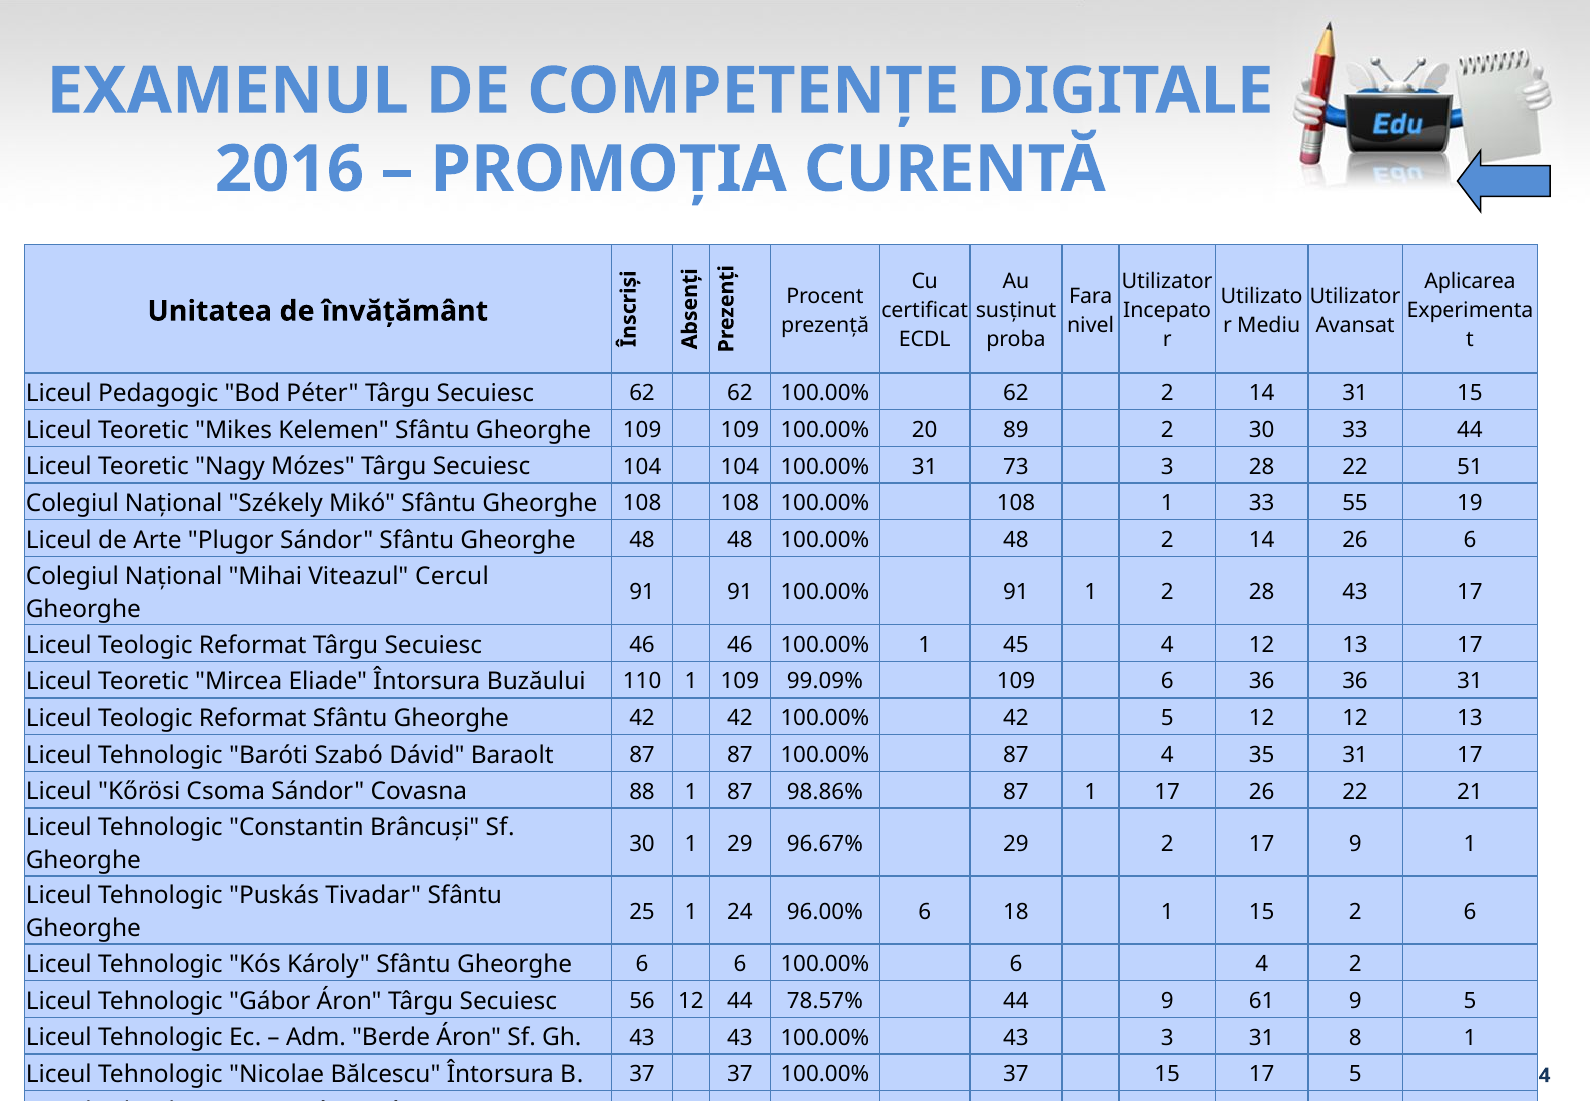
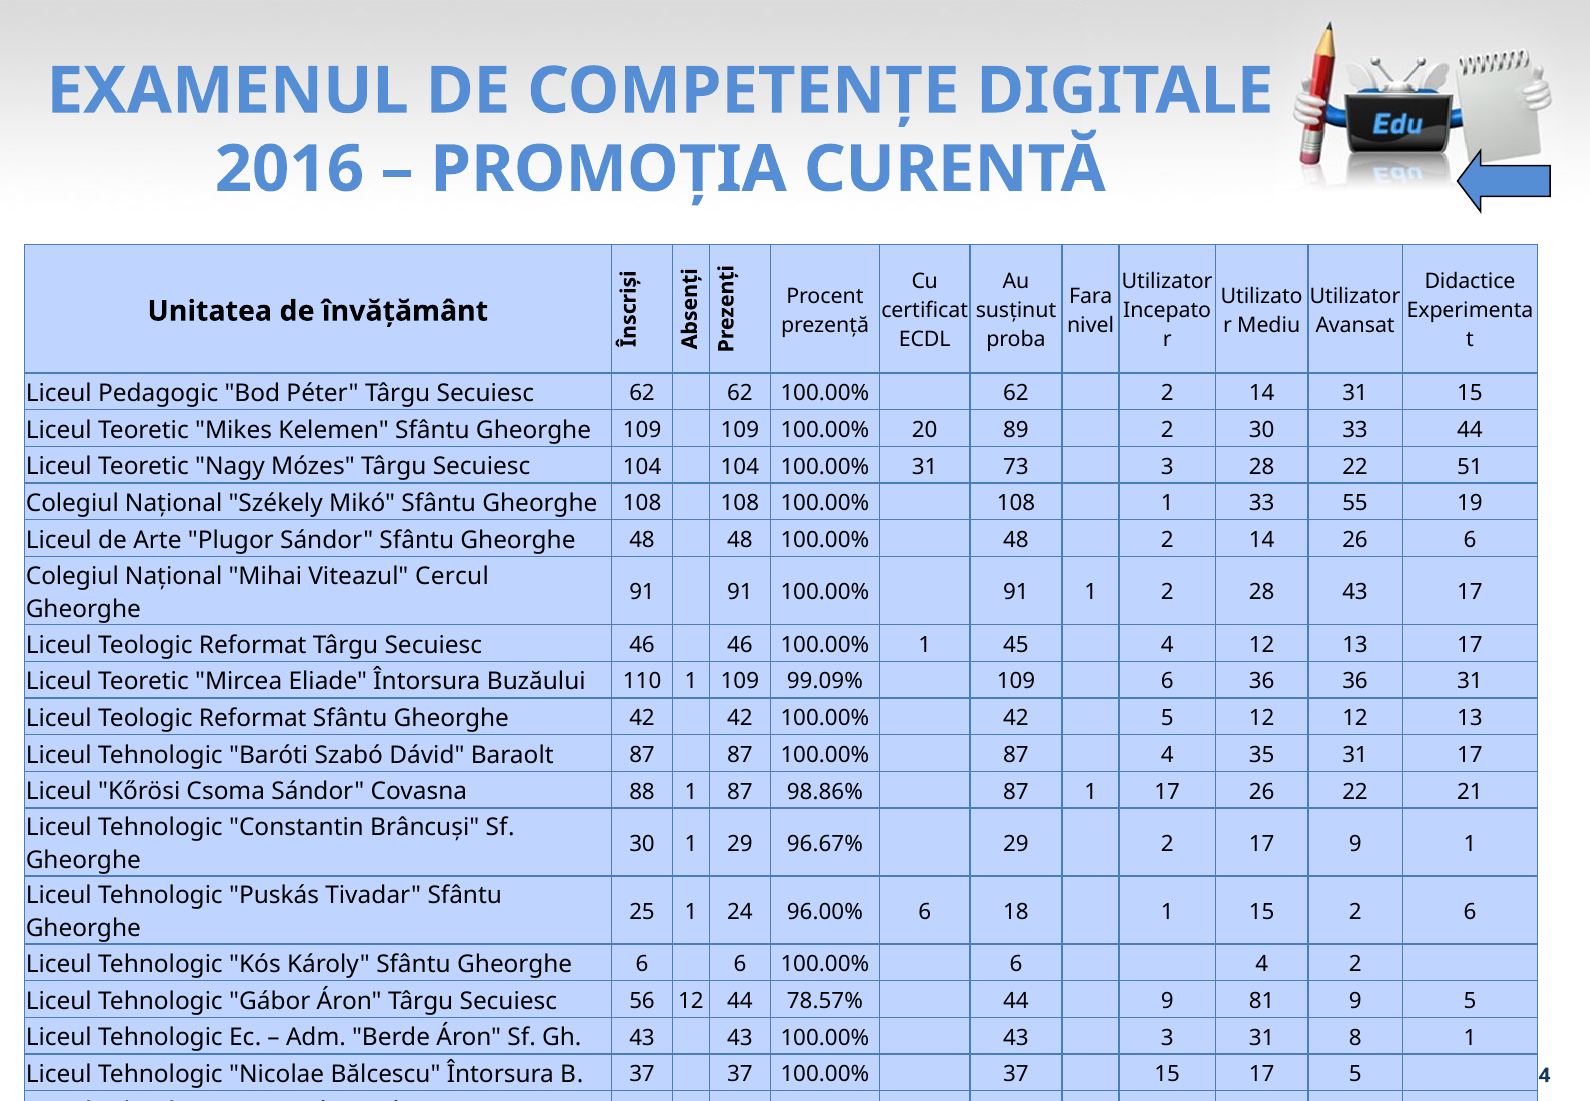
Aplicarea: Aplicarea -> Didactice
61: 61 -> 81
